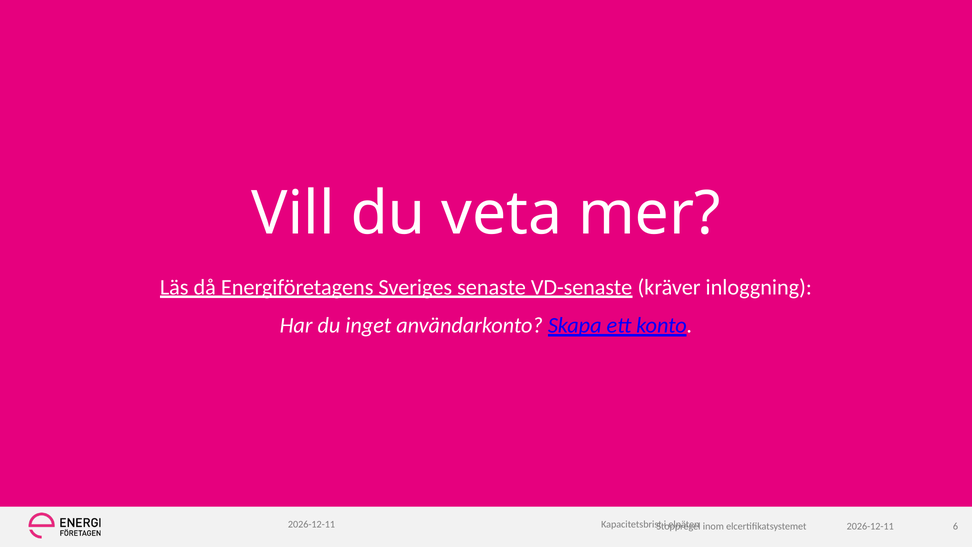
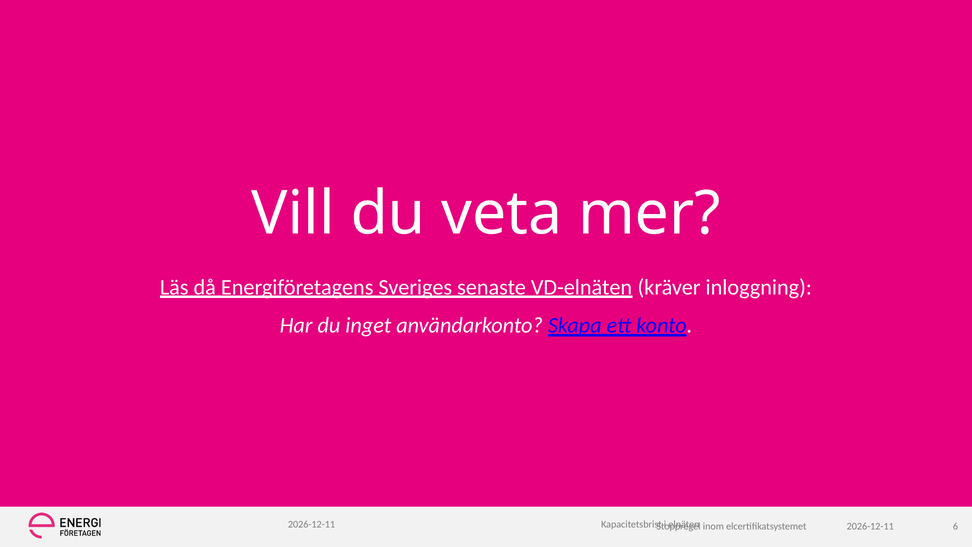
VD-senaste: VD-senaste -> VD-elnäten
